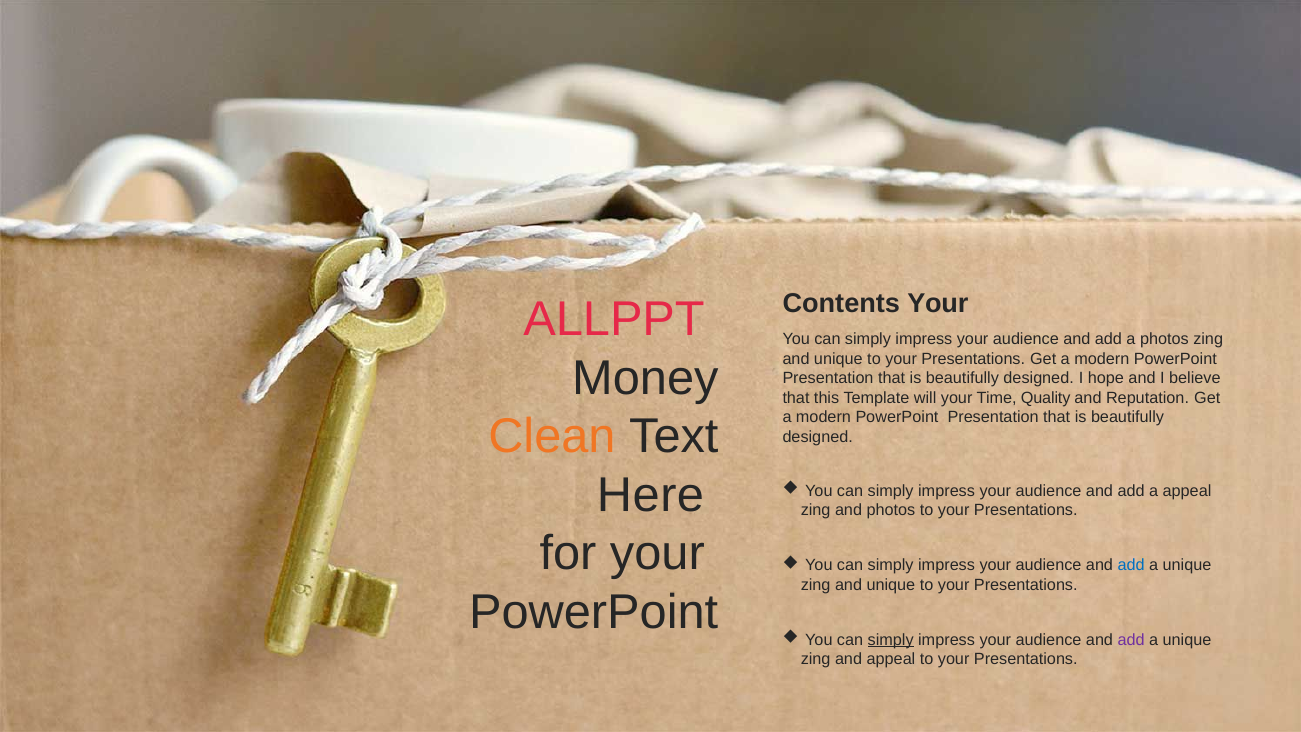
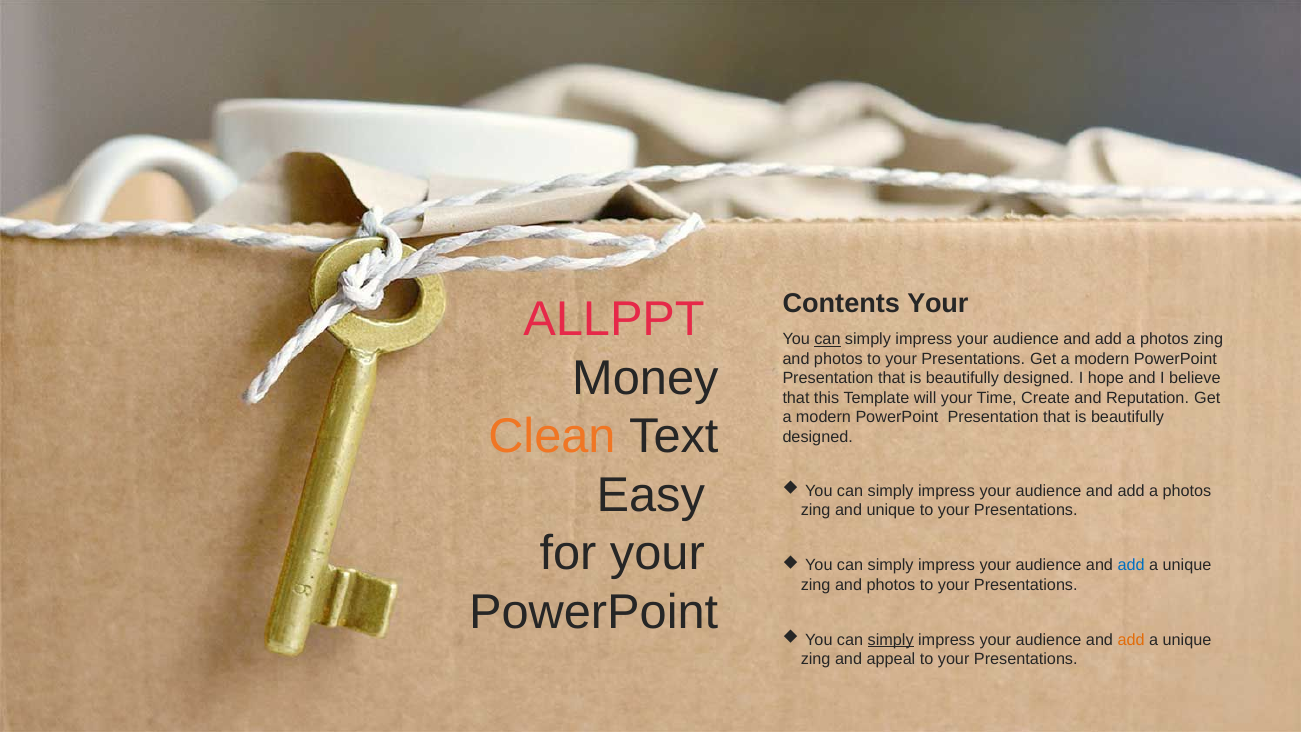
can at (827, 339) underline: none -> present
unique at (838, 359): unique -> photos
Quality: Quality -> Create
Here: Here -> Easy
appeal at (1187, 491): appeal -> photos
and photos: photos -> unique
unique at (891, 585): unique -> photos
add at (1131, 640) colour: purple -> orange
